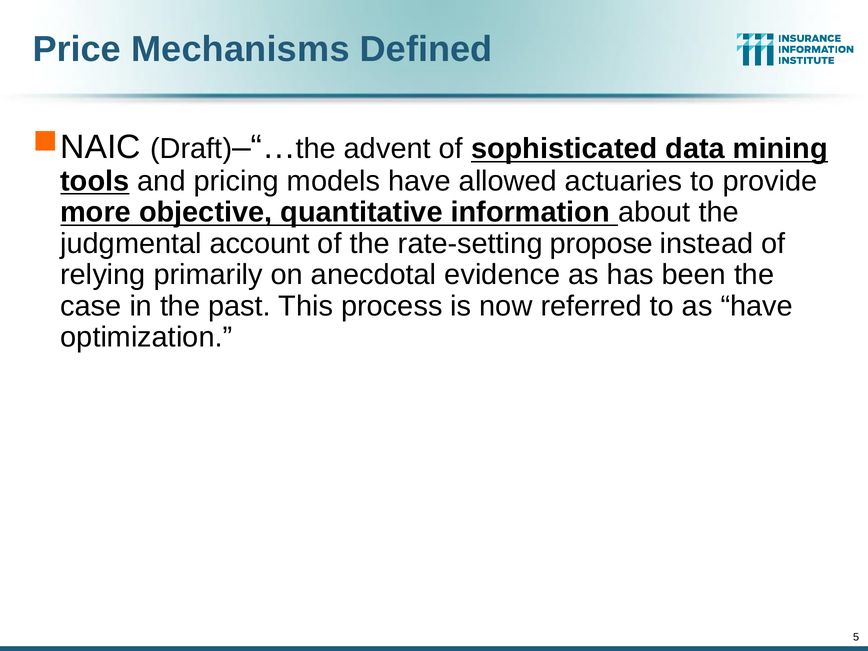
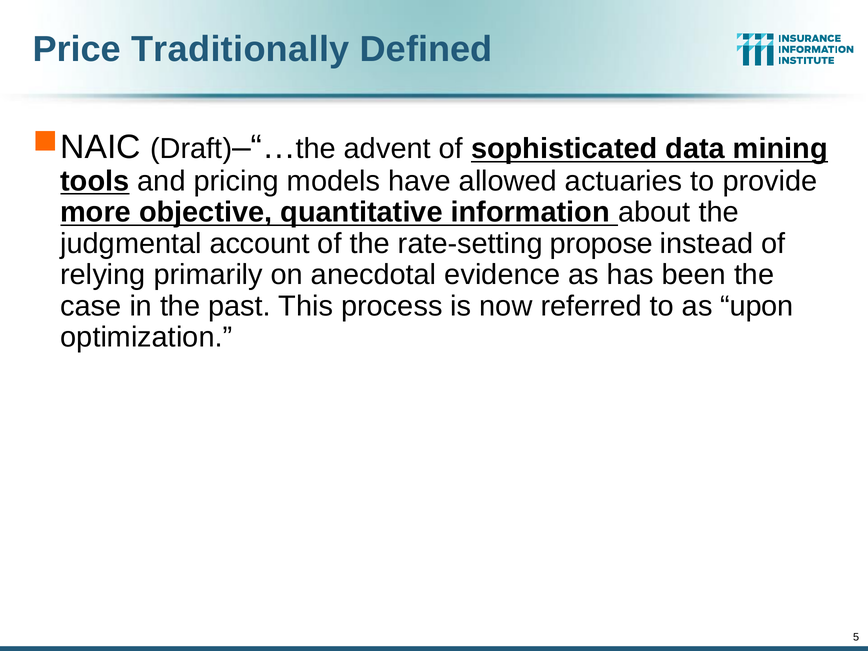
Mechanisms: Mechanisms -> Traditionally
as have: have -> upon
